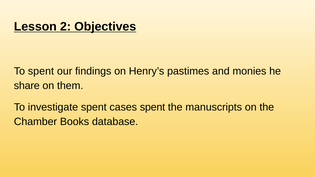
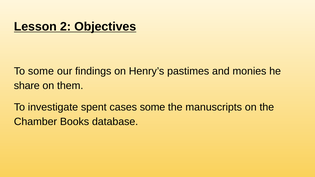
To spent: spent -> some
cases spent: spent -> some
